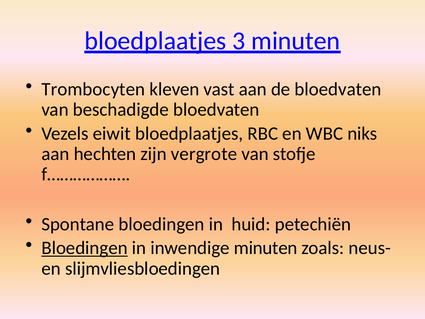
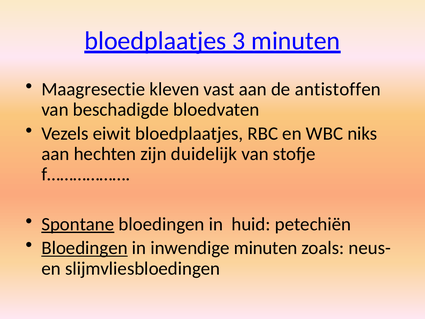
Trombocyten: Trombocyten -> Maagresectie
de bloedvaten: bloedvaten -> antistoffen
vergrote: vergrote -> duidelijk
Spontane underline: none -> present
